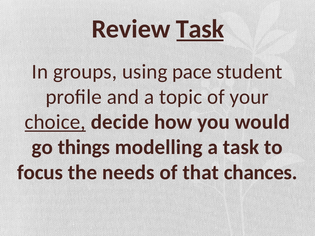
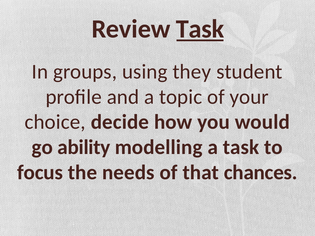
pace: pace -> they
choice underline: present -> none
things: things -> ability
